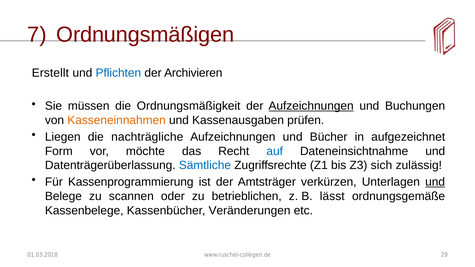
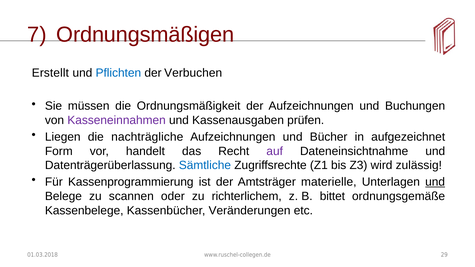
Archivieren: Archivieren -> Verbuchen
Aufzeichnungen at (311, 106) underline: present -> none
Kasseneinnahmen colour: orange -> purple
möchte: möchte -> handelt
auf colour: blue -> purple
sich: sich -> wird
verkürzen: verkürzen -> materielle
betrieblichen: betrieblichen -> richterlichem
lässt: lässt -> bittet
